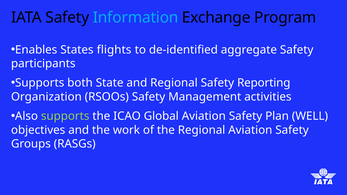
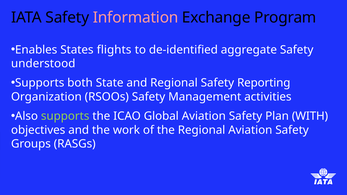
Information colour: light blue -> pink
participants: participants -> understood
Plan WELL: WELL -> WITH
